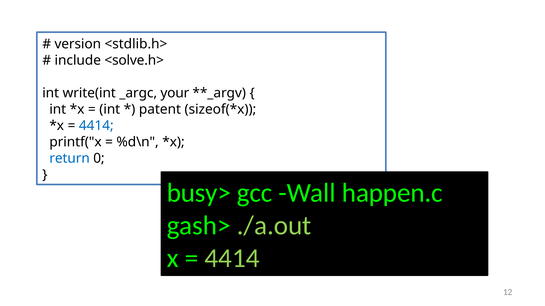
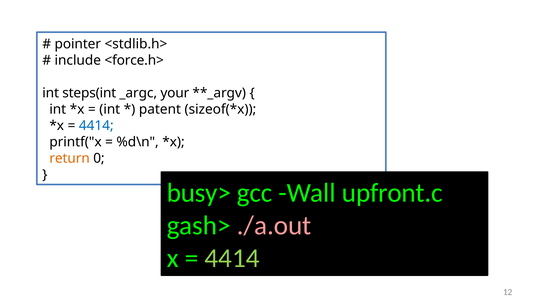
version: version -> pointer
<solve.h>: <solve.h> -> <force.h>
write(int: write(int -> steps(int
return colour: blue -> orange
happen.c: happen.c -> upfront.c
./a.out colour: light green -> pink
